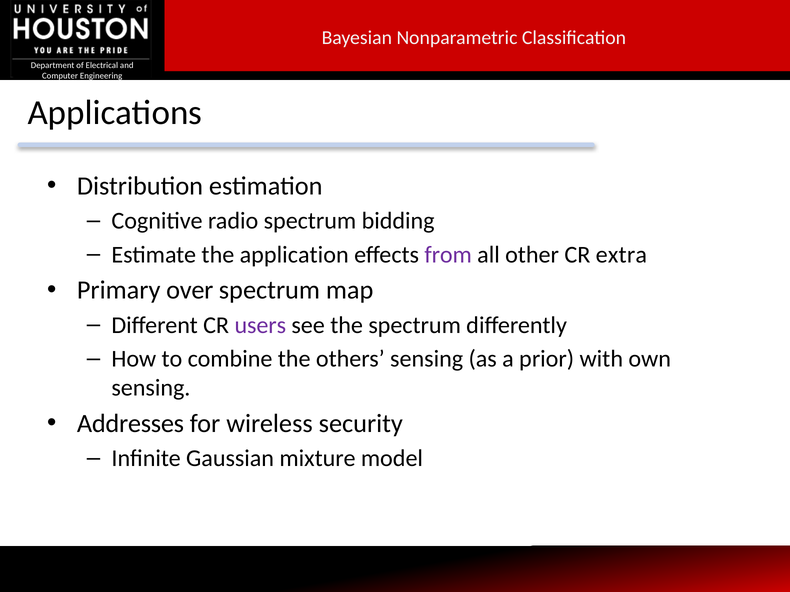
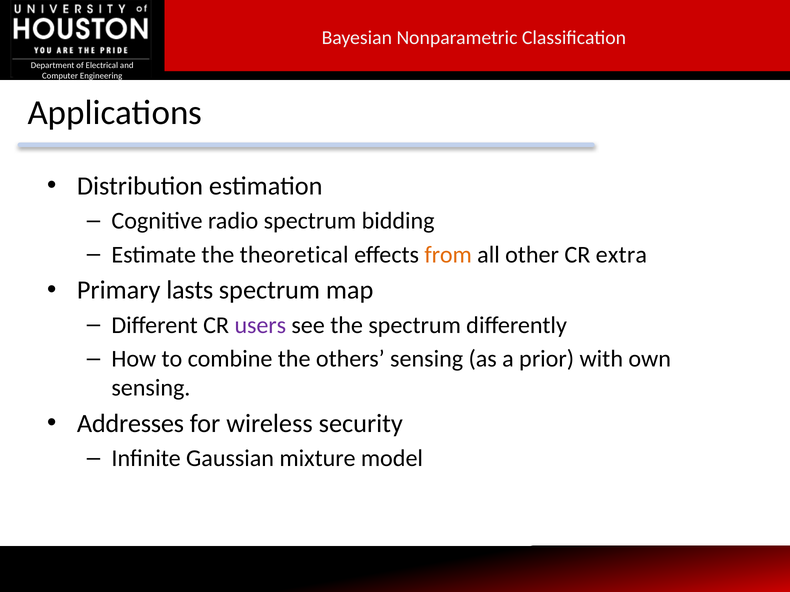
application: application -> theoretical
from colour: purple -> orange
over: over -> lasts
